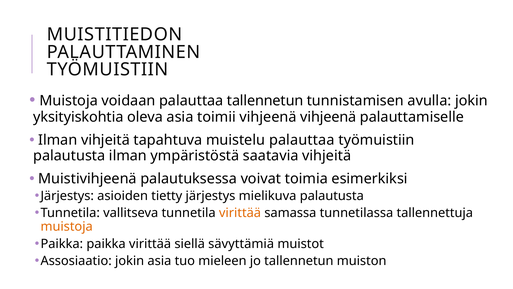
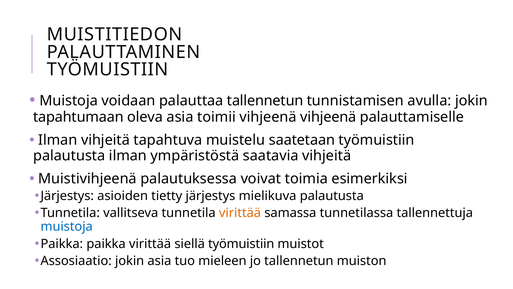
yksityiskohtia: yksityiskohtia -> tapahtumaan
muistelu palauttaa: palauttaa -> saatetaan
muistoja at (67, 226) colour: orange -> blue
siellä sävyttämiä: sävyttämiä -> työmuistiin
